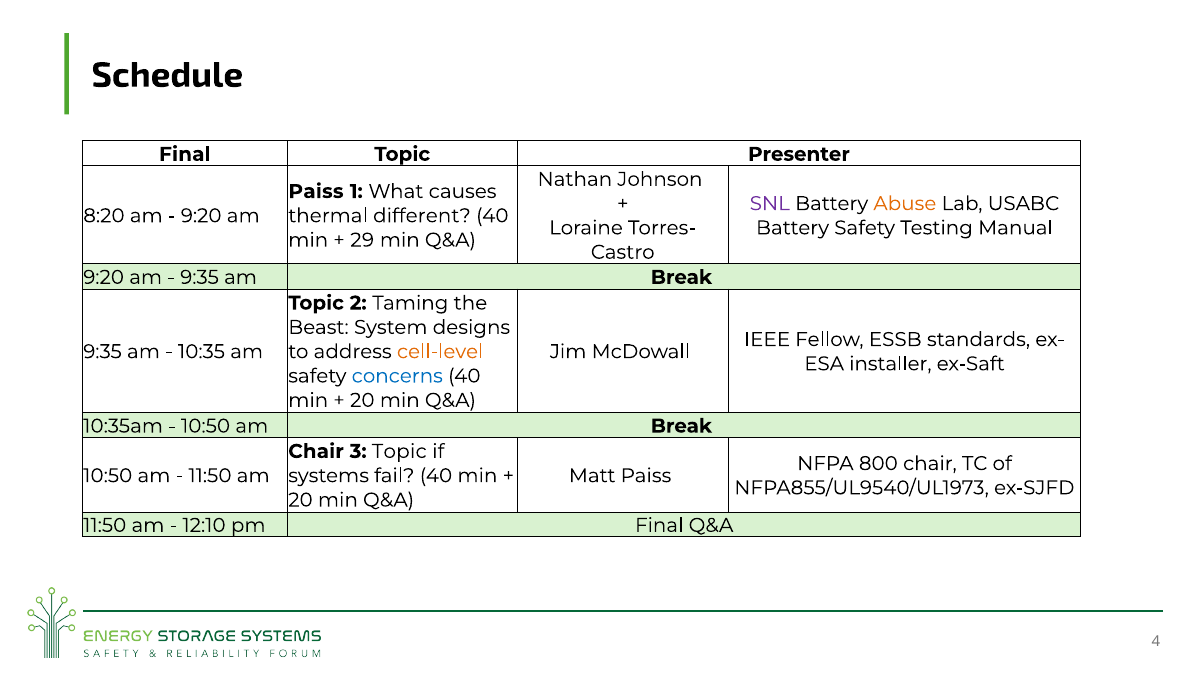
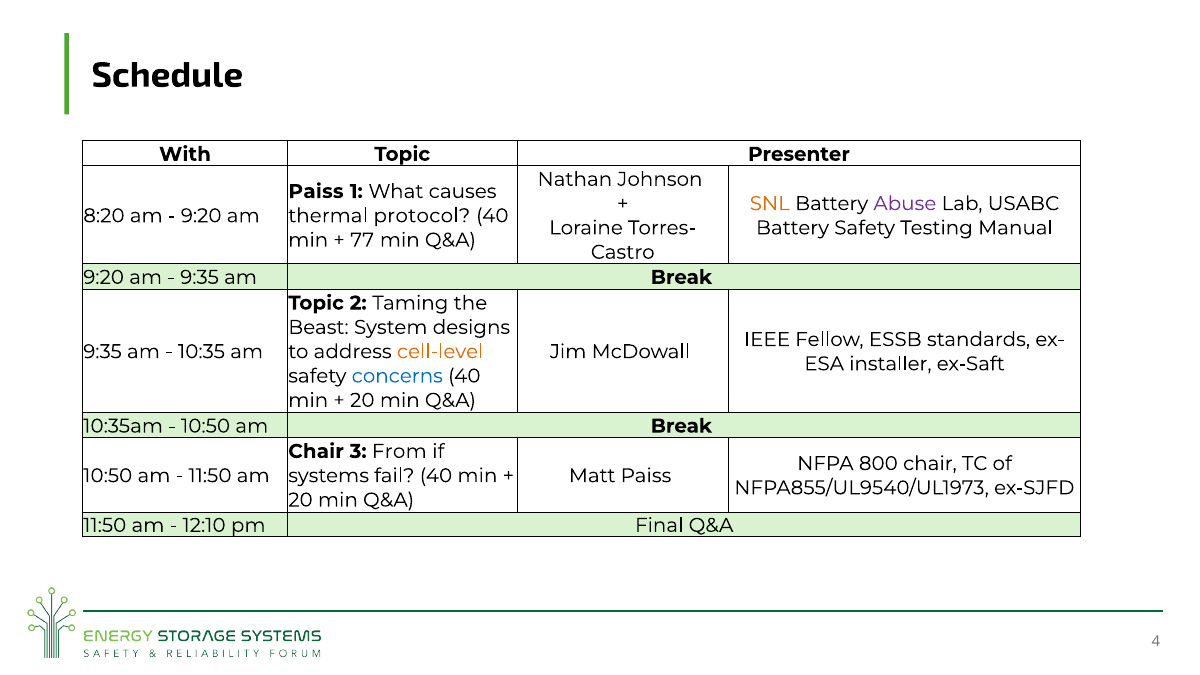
Final at (185, 154): Final -> With
SNL colour: purple -> orange
Abuse colour: orange -> purple
different: different -> protocol
29: 29 -> 77
3 Topic: Topic -> From
